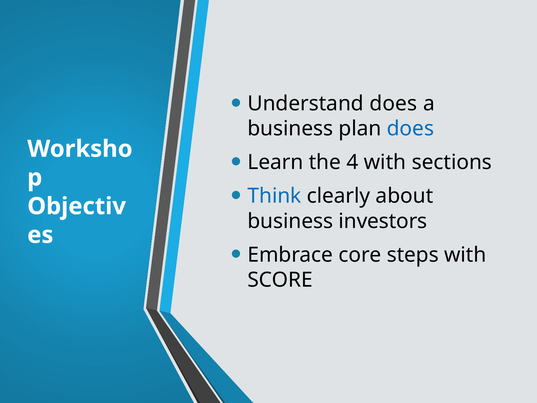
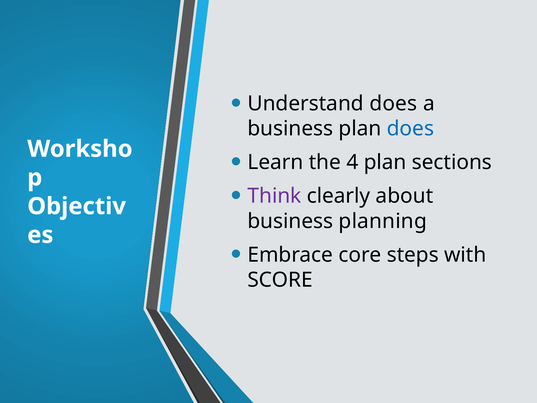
4 with: with -> plan
Think colour: blue -> purple
investors: investors -> planning
